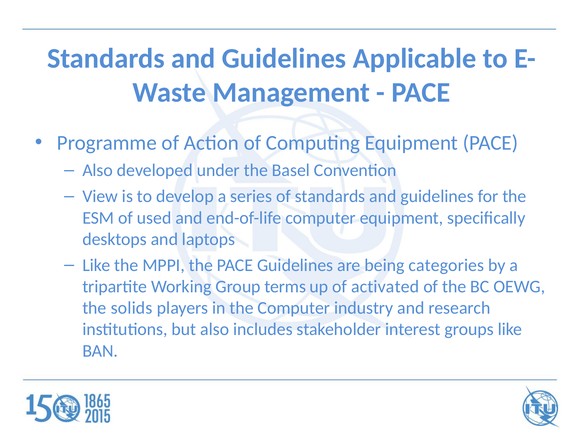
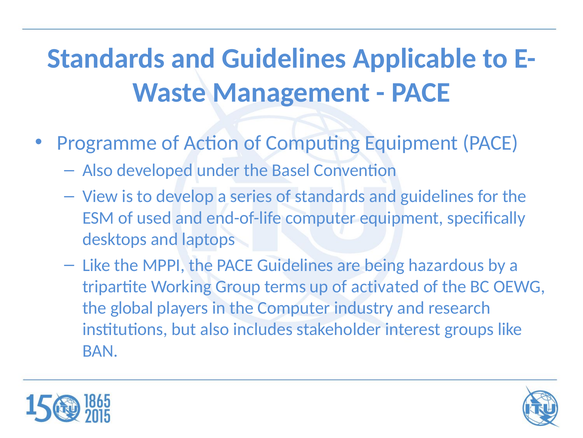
categories: categories -> hazardous
solids: solids -> global
